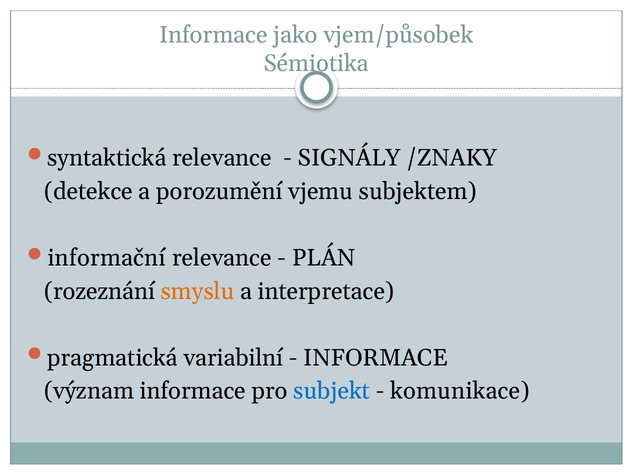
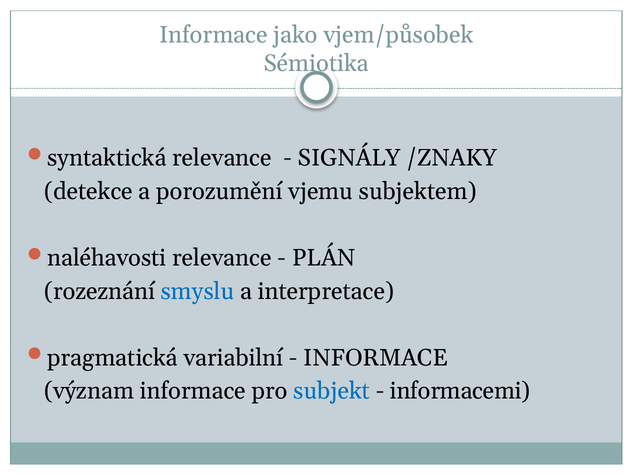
informační: informační -> naléhavosti
smyslu colour: orange -> blue
komunikace: komunikace -> informacemi
